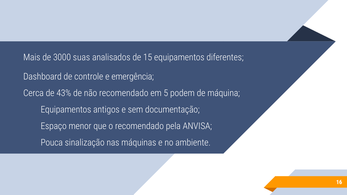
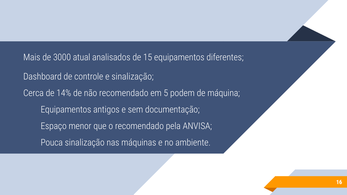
suas: suas -> atual
e emergência: emergência -> sinalização
43%: 43% -> 14%
